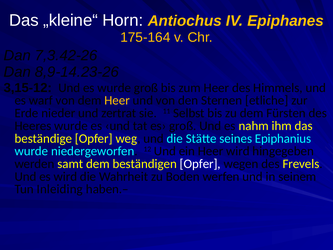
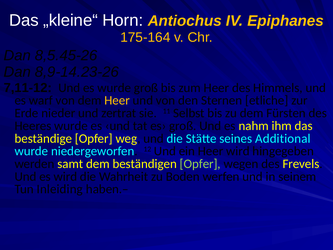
7,3.42-26: 7,3.42-26 -> 8,5.45-26
3,15-12: 3,15-12 -> 7,11-12
Epiphanius: Epiphanius -> Additional
Opfer at (200, 164) colour: white -> light green
